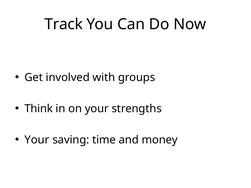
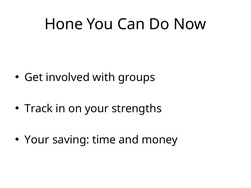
Track: Track -> Hone
Think: Think -> Track
